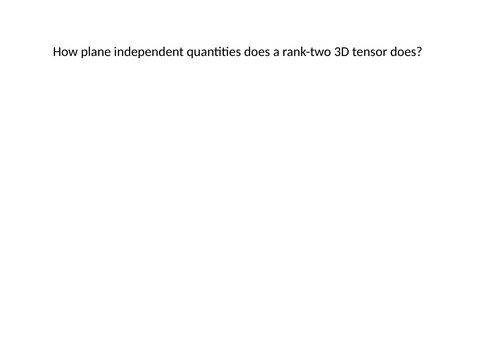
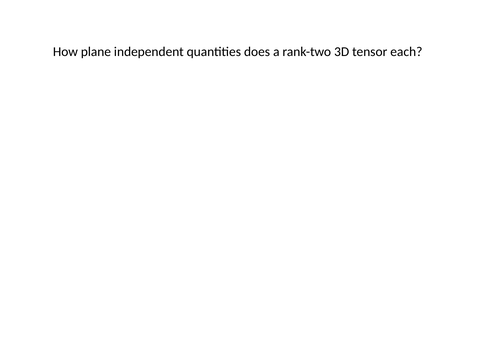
tensor does: does -> each
